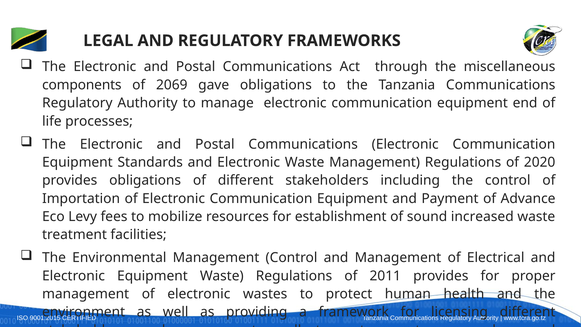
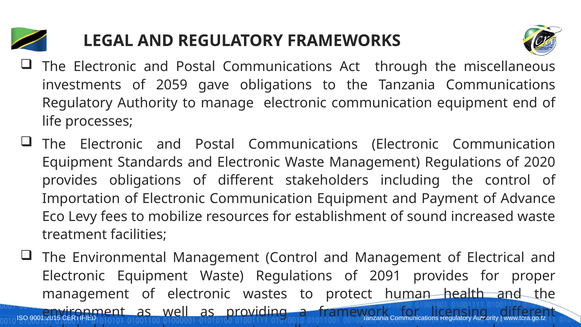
components: components -> investments
2069: 2069 -> 2059
2011: 2011 -> 2091
